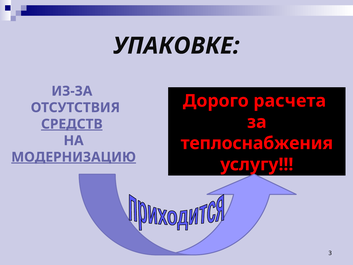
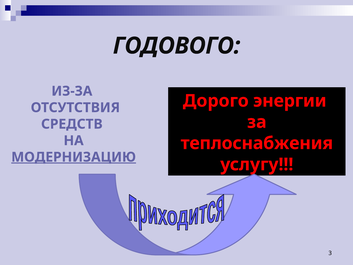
УПАКОВКЕ: УПАКОВКЕ -> ГОДОВОГО
расчета: расчета -> энергии
СРЕДСТВ underline: present -> none
